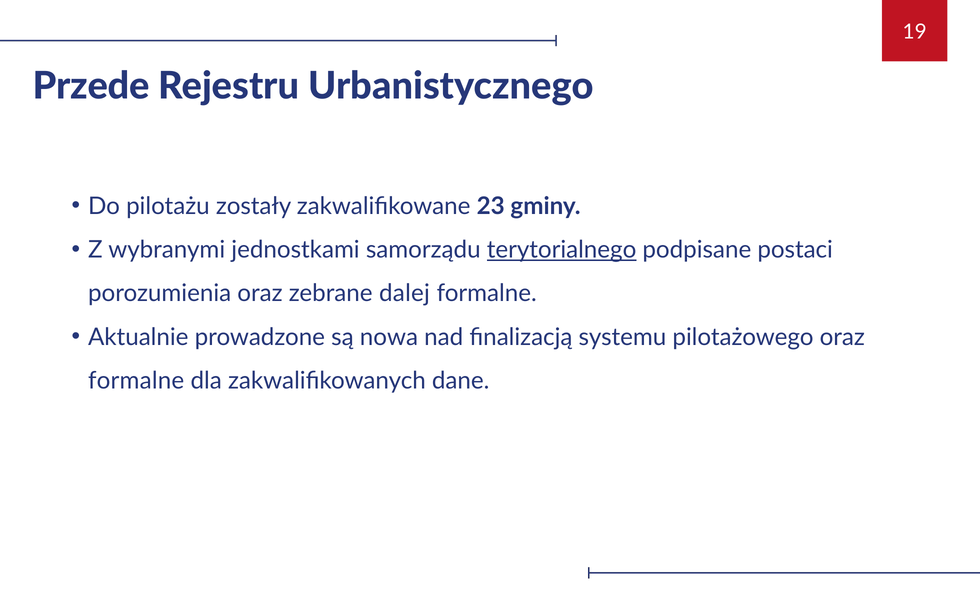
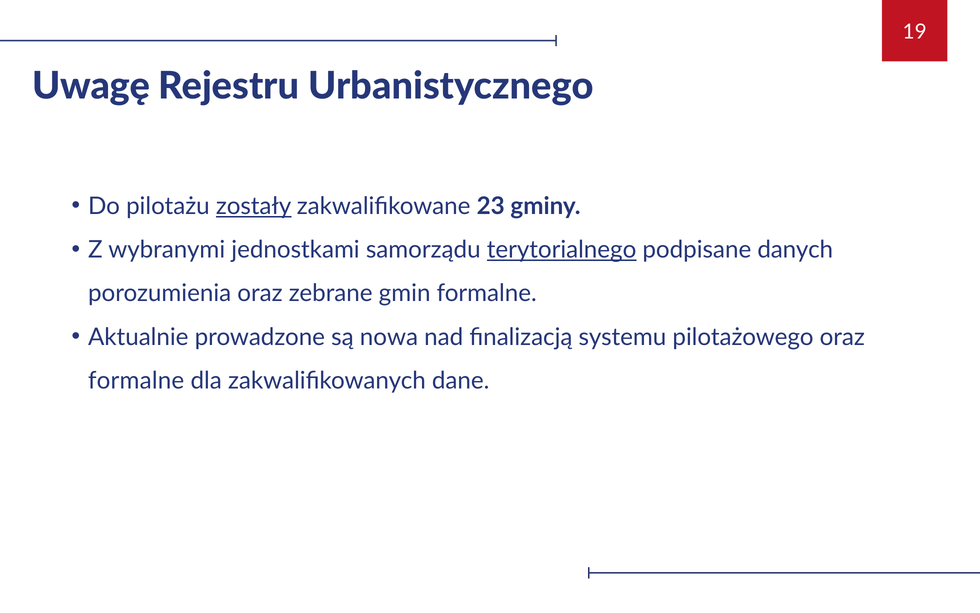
Przede: Przede -> Uwagę
zostały underline: none -> present
postaci: postaci -> danych
dalej: dalej -> gmin
